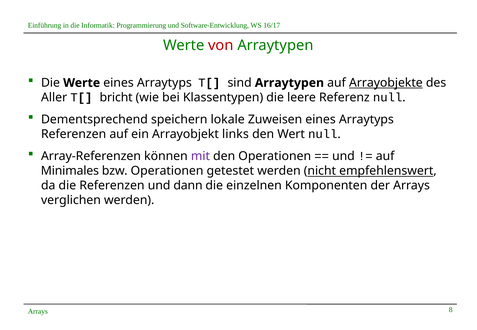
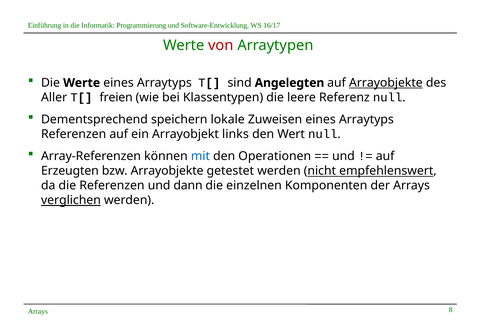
sind Arraytypen: Arraytypen -> Angelegten
bricht: bricht -> freien
mit colour: purple -> blue
Minimales: Minimales -> Erzeugten
bzw Operationen: Operationen -> Arrayobjekte
verglichen underline: none -> present
